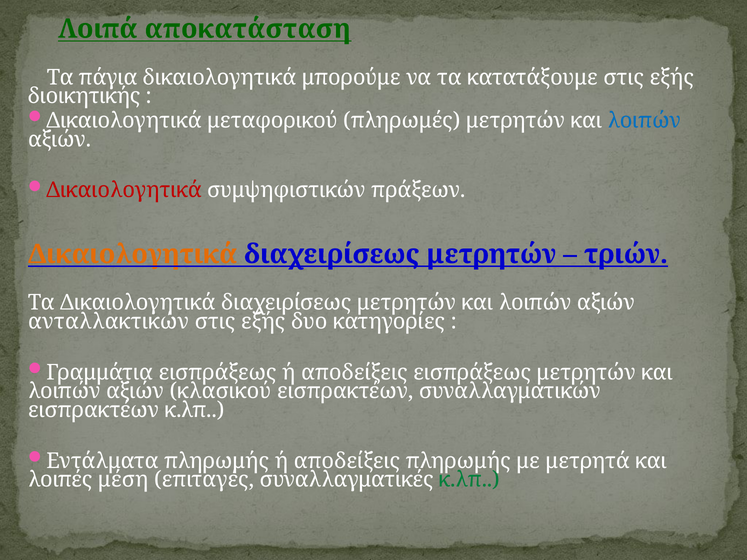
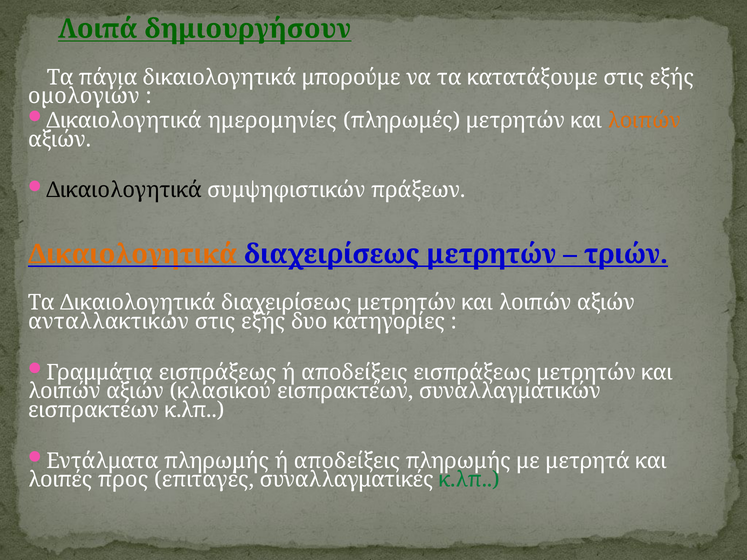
αποκατάσταση: αποκατάσταση -> δημιουργήσουν
διοικητικής: διοικητικής -> οµολογιών
μεταφορικού: μεταφορικού -> ημερομηνίες
λοιπών at (644, 121) colour: blue -> orange
Δικαιολογητικά at (124, 190) colour: red -> black
μέση: μέση -> προς
